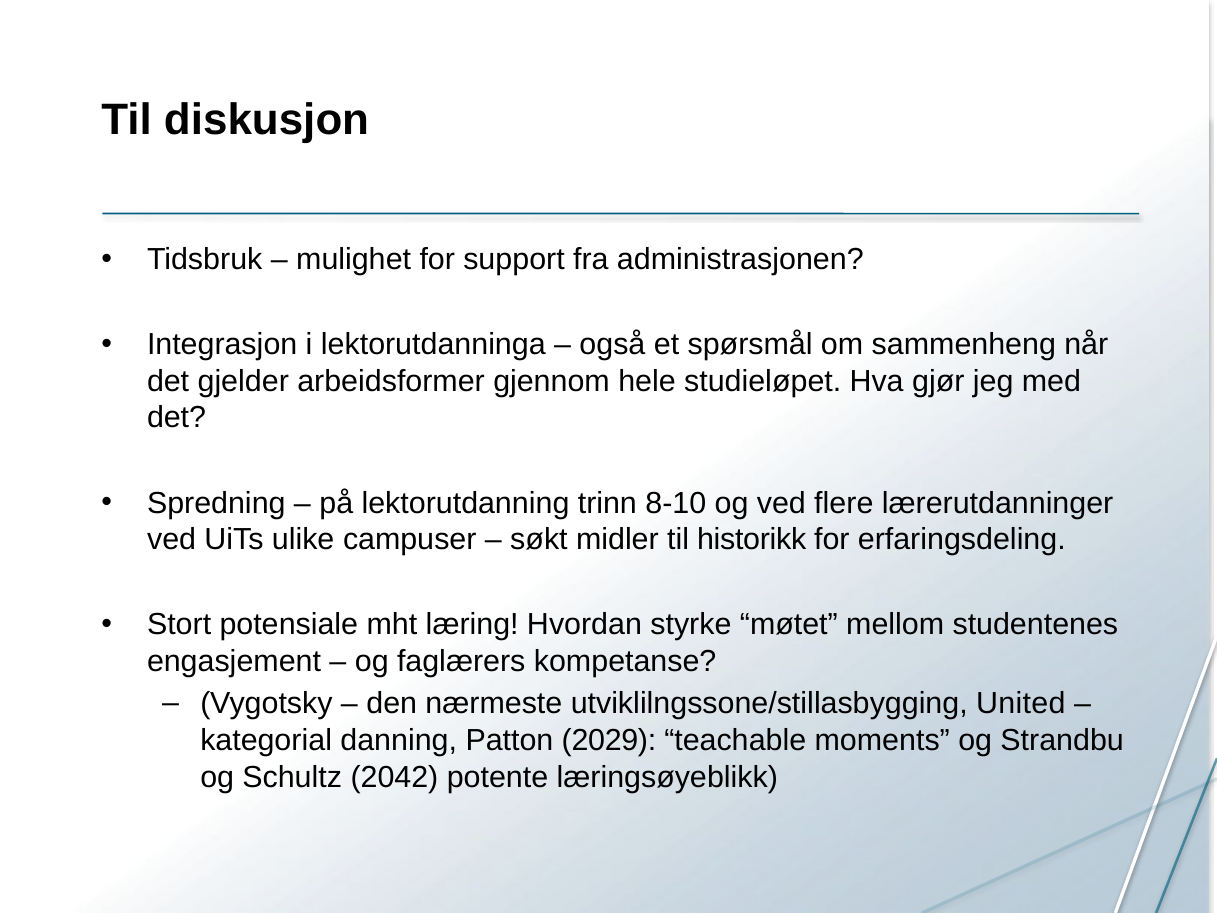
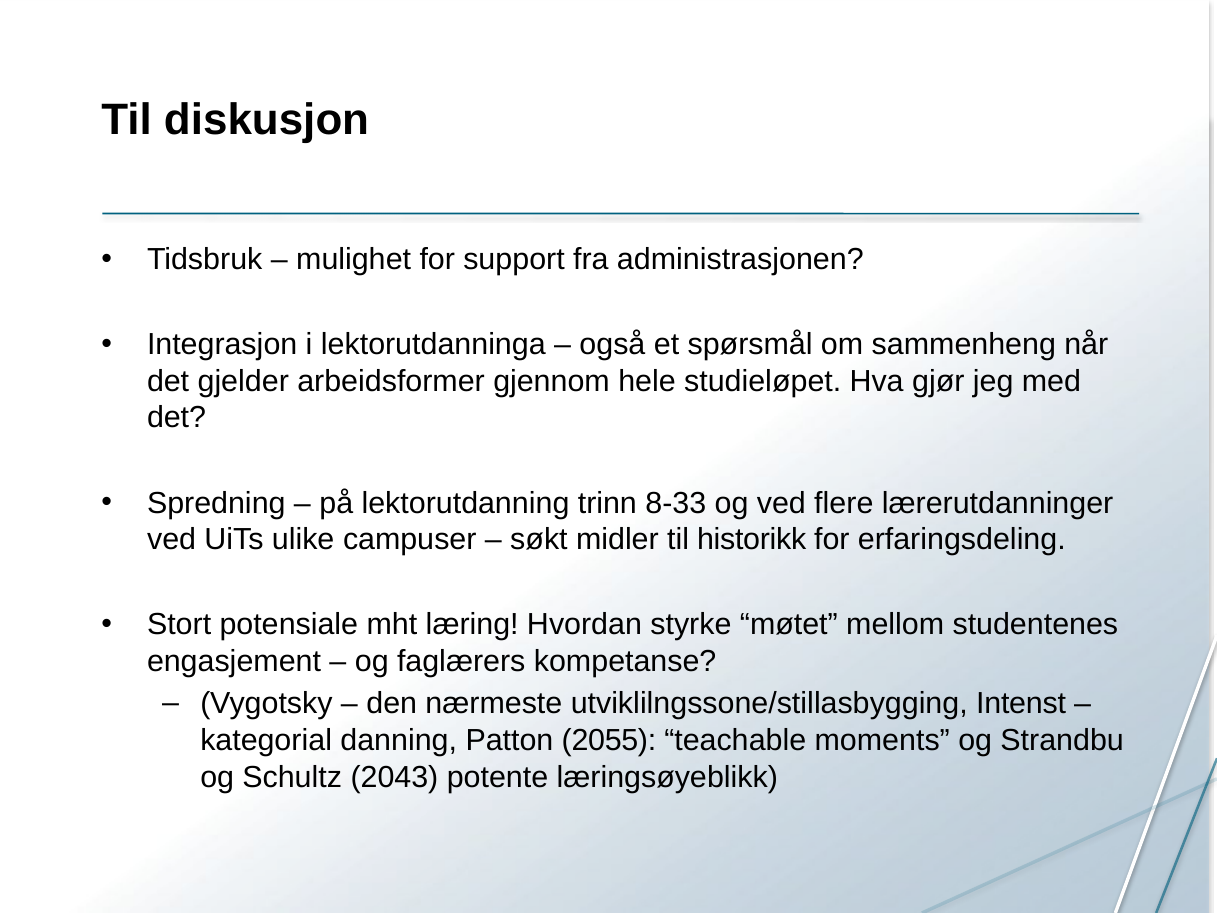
8-10: 8-10 -> 8-33
United: United -> Intenst
2029: 2029 -> 2055
2042: 2042 -> 2043
